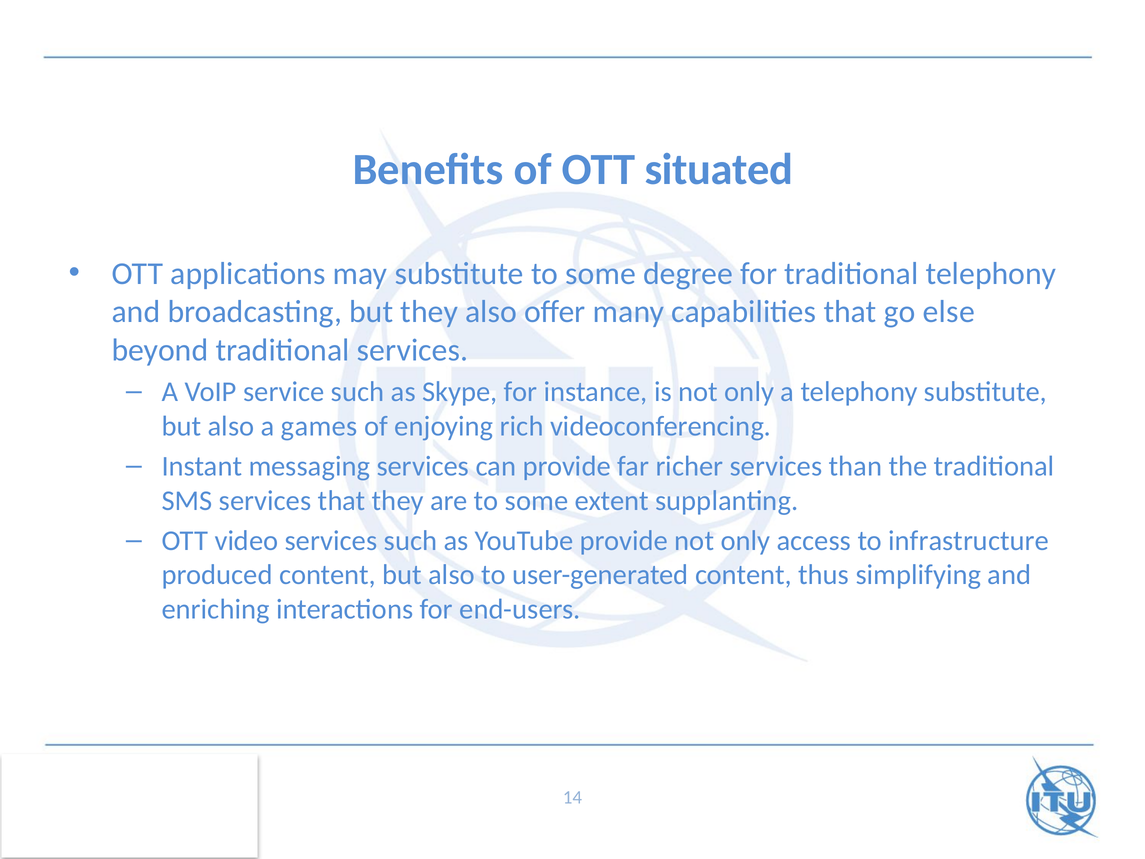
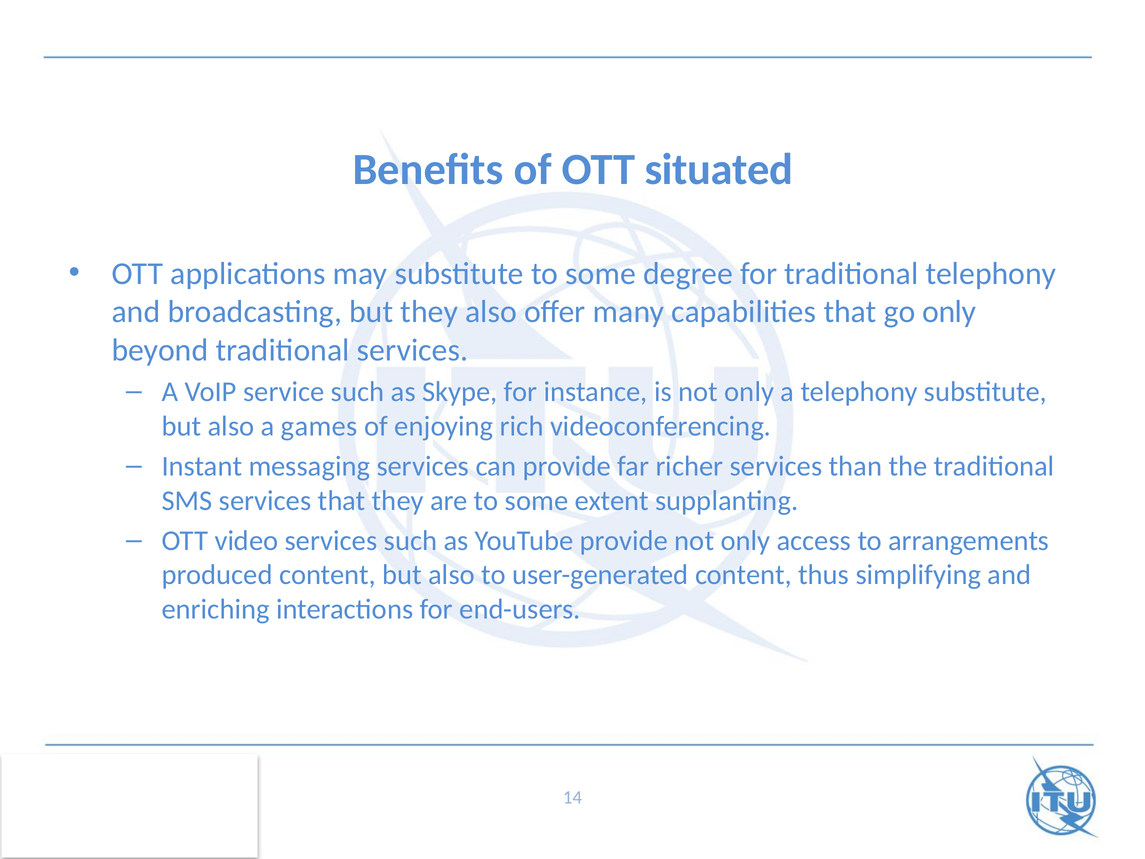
go else: else -> only
infrastructure: infrastructure -> arrangements
